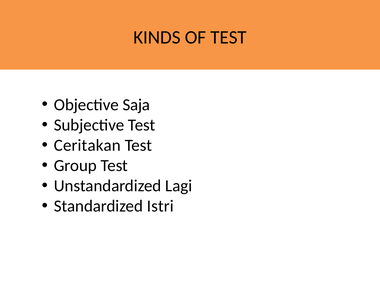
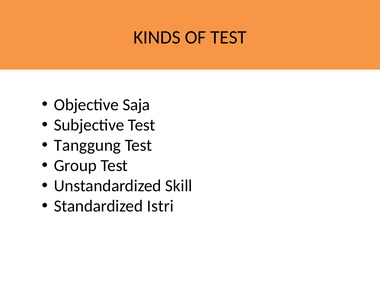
Ceritakan: Ceritakan -> Tanggung
Lagi: Lagi -> Skill
